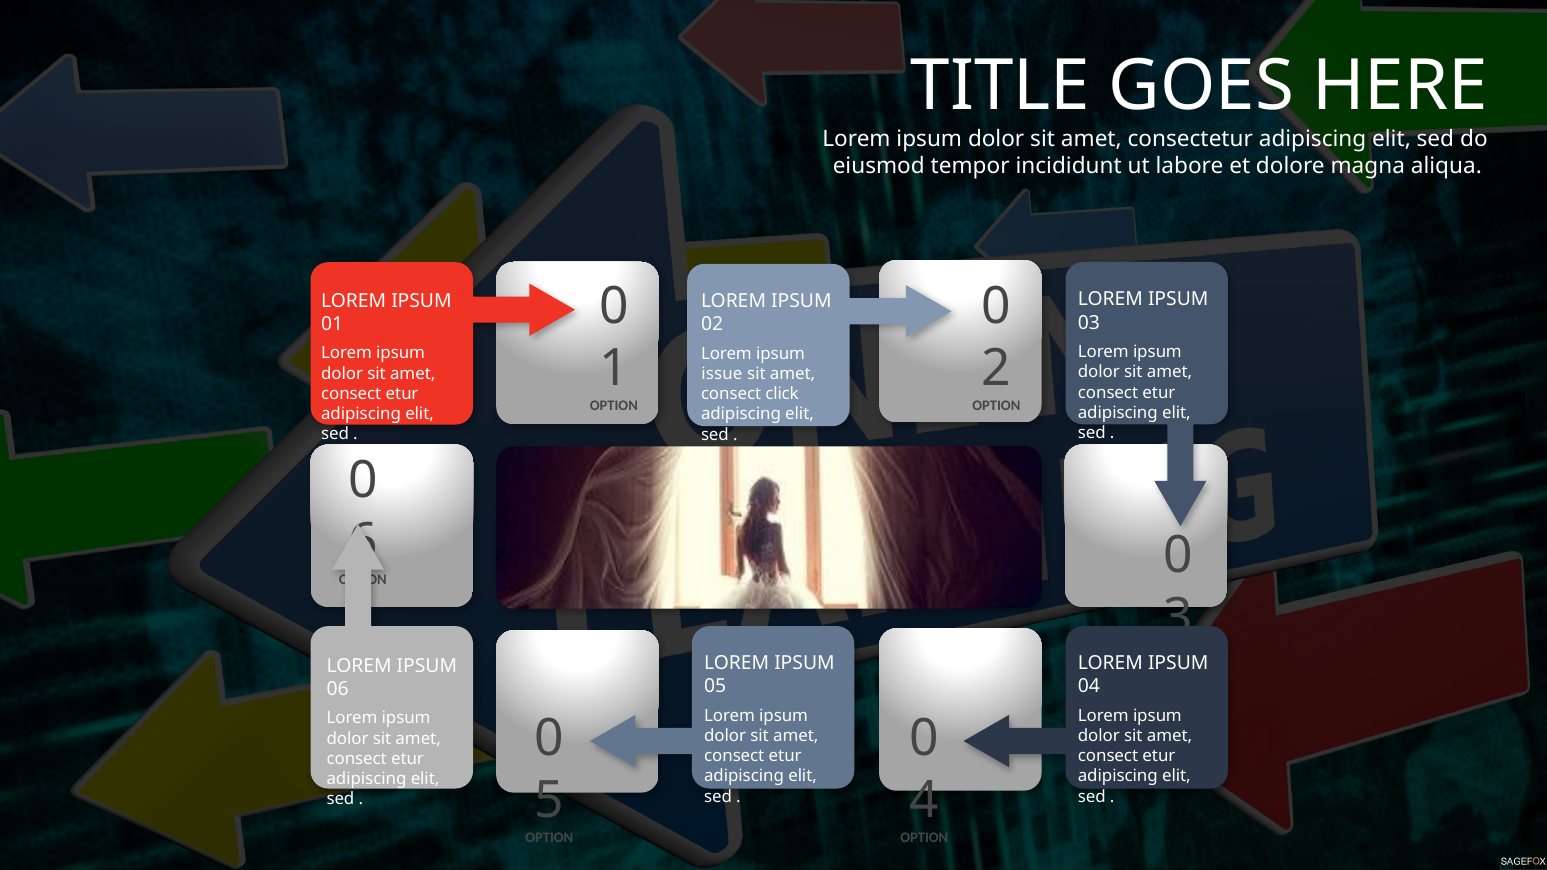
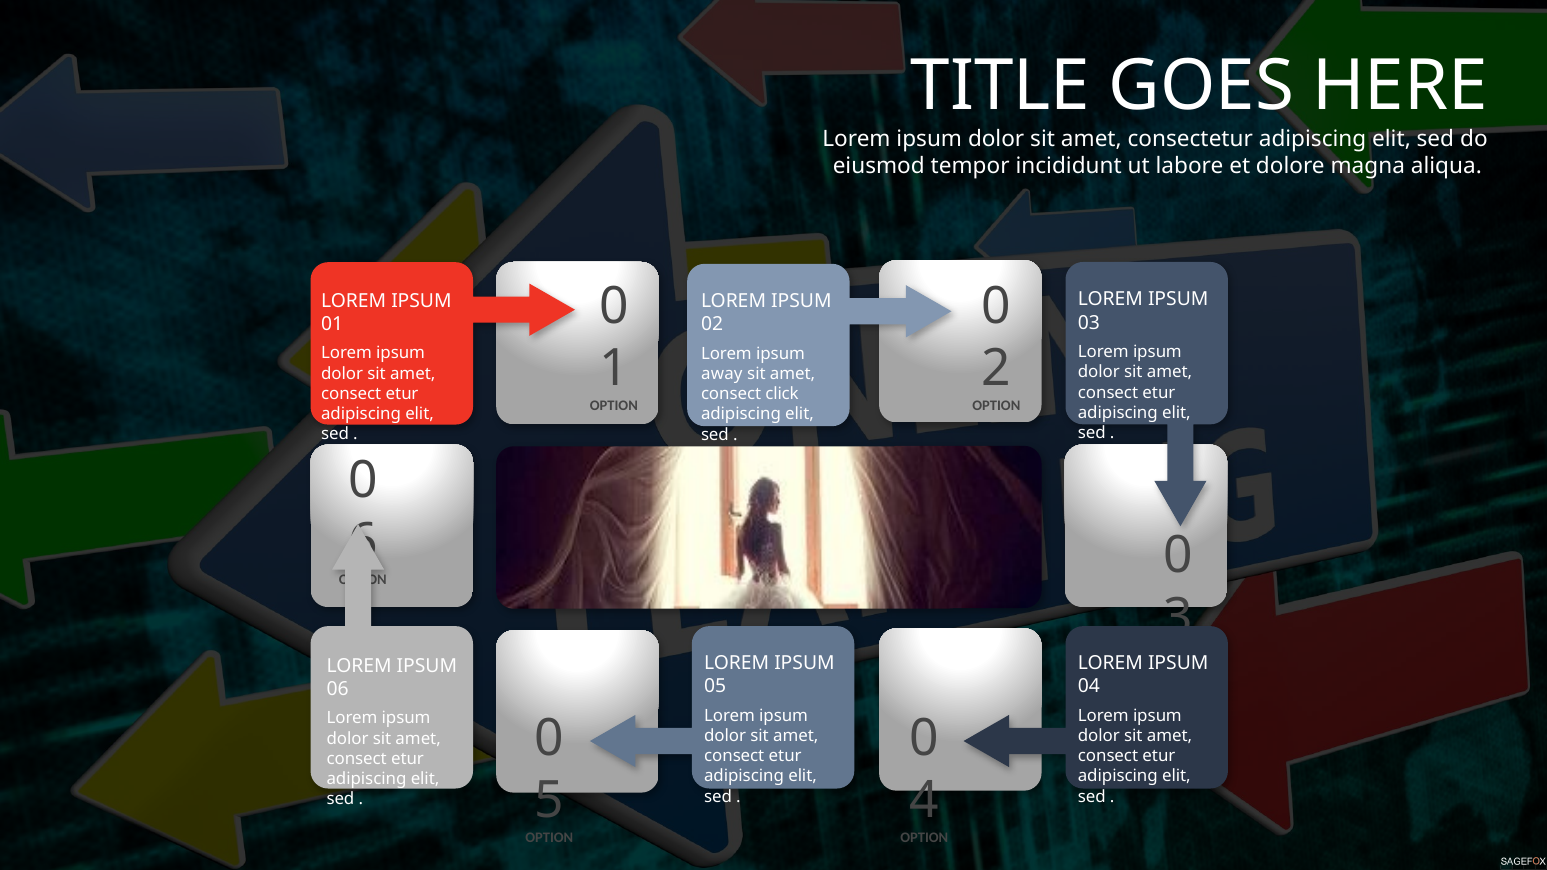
issue: issue -> away
